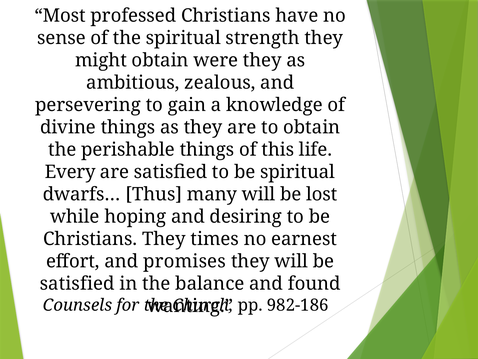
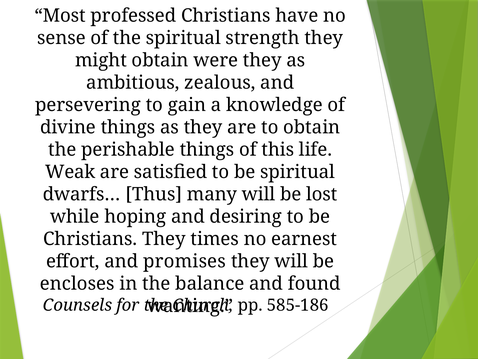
Every: Every -> Weak
satisfied at (77, 283): satisfied -> encloses
982-186: 982-186 -> 585-186
